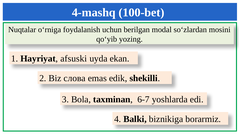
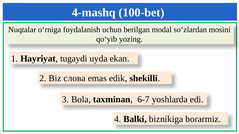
afsuski: afsuski -> tugaydi
